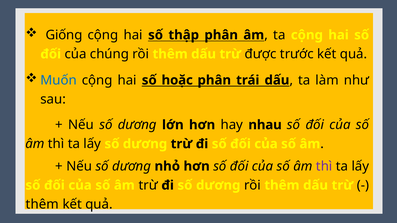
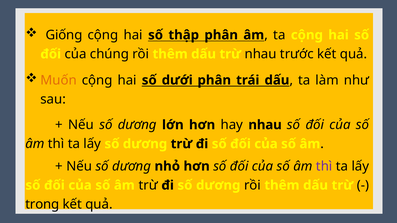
trừ được: được -> nhau
Muốn colour: blue -> orange
hoặc: hoặc -> dưới
thêm at (42, 205): thêm -> trong
